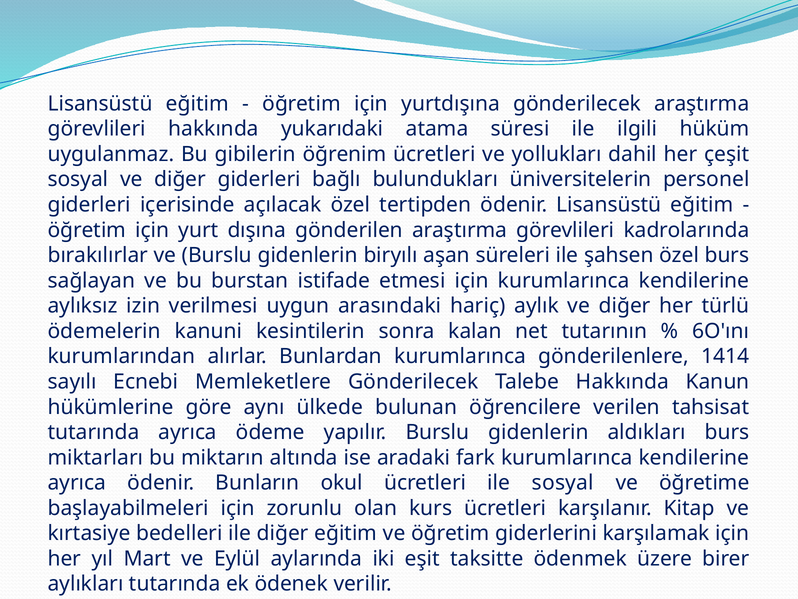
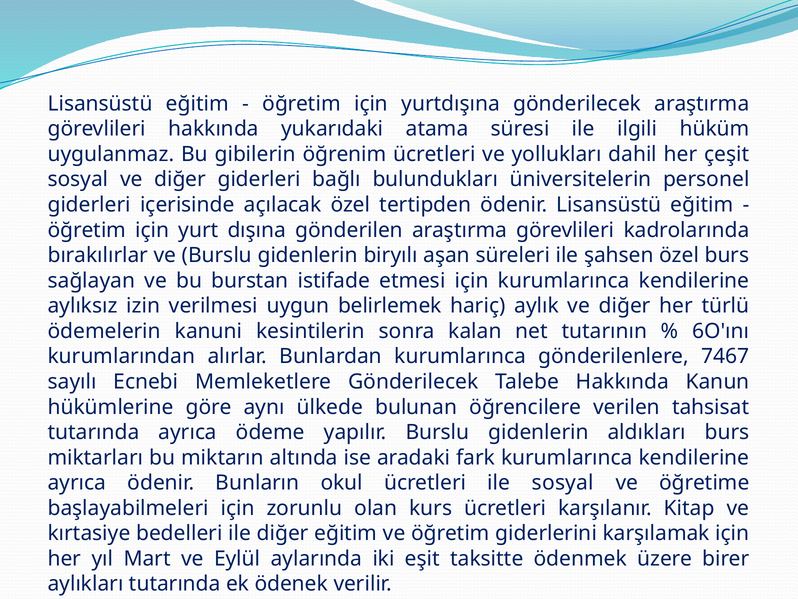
arasındaki: arasındaki -> belirlemek
1414: 1414 -> 7467
